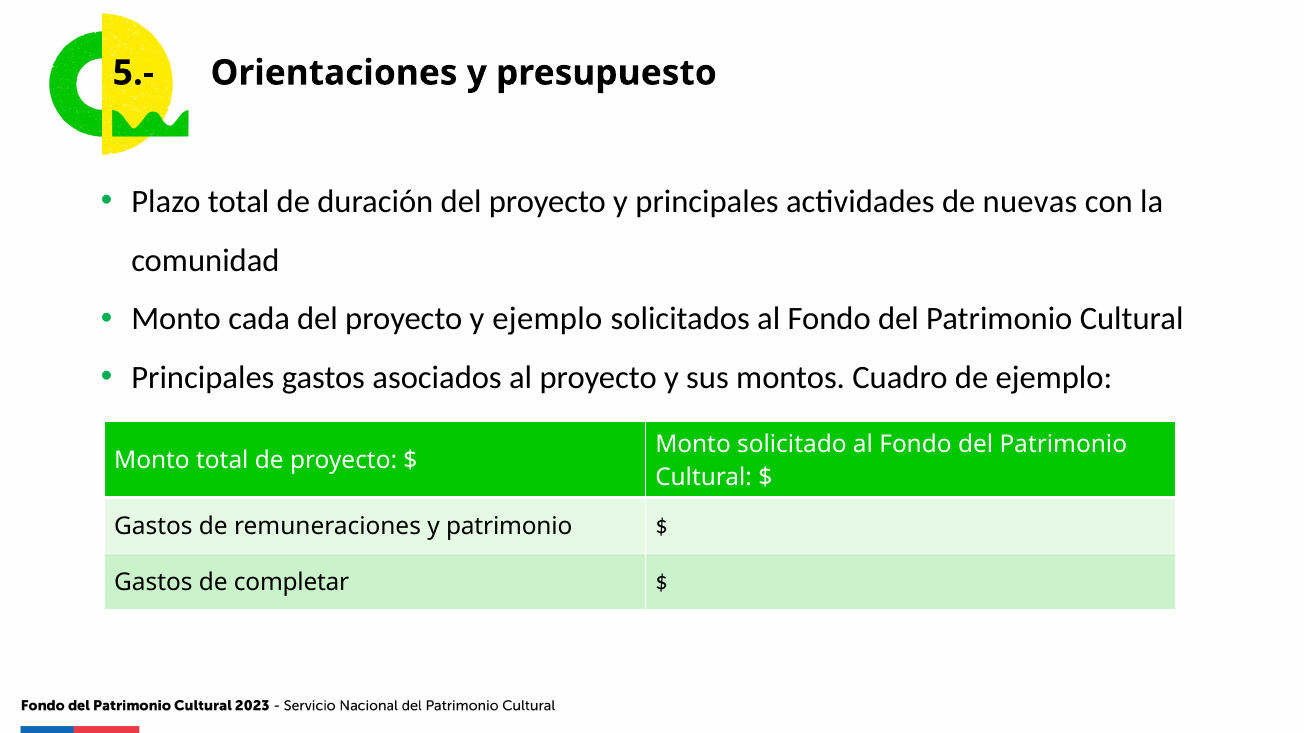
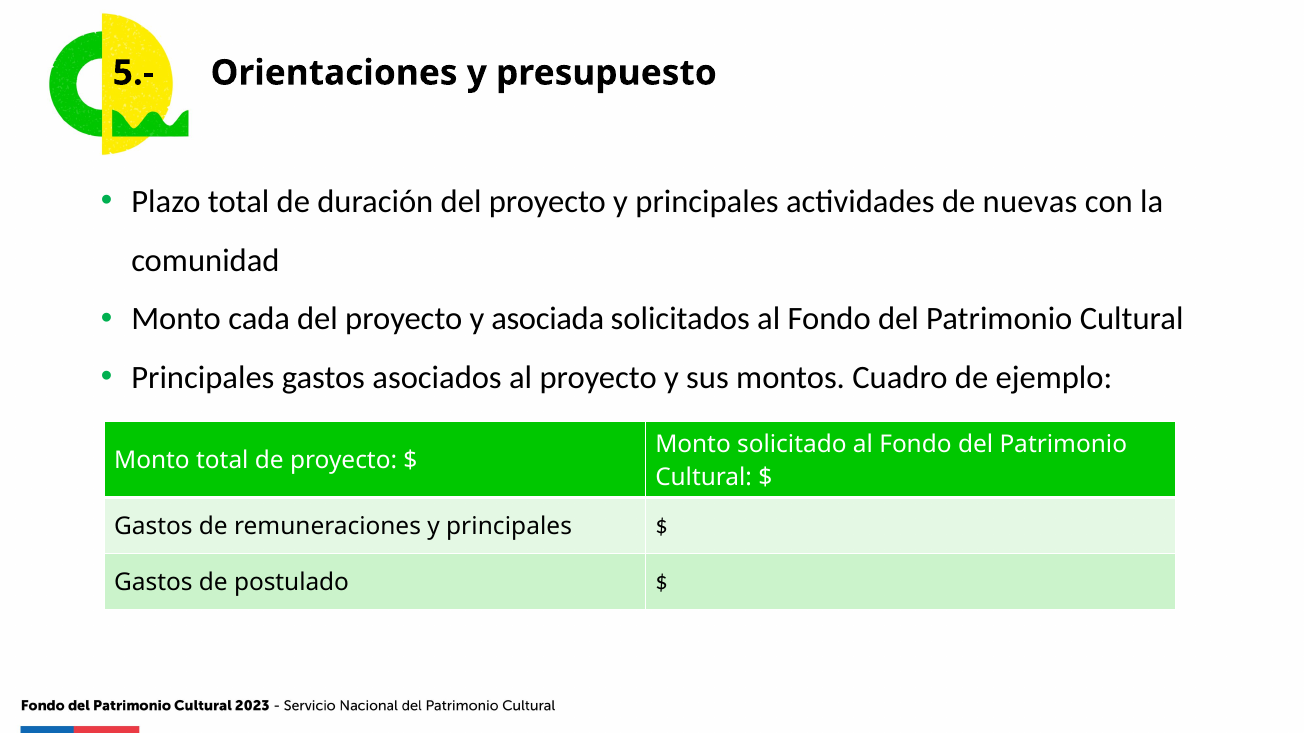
y ejemplo: ejemplo -> asociada
remuneraciones y patrimonio: patrimonio -> principales
completar: completar -> postulado
